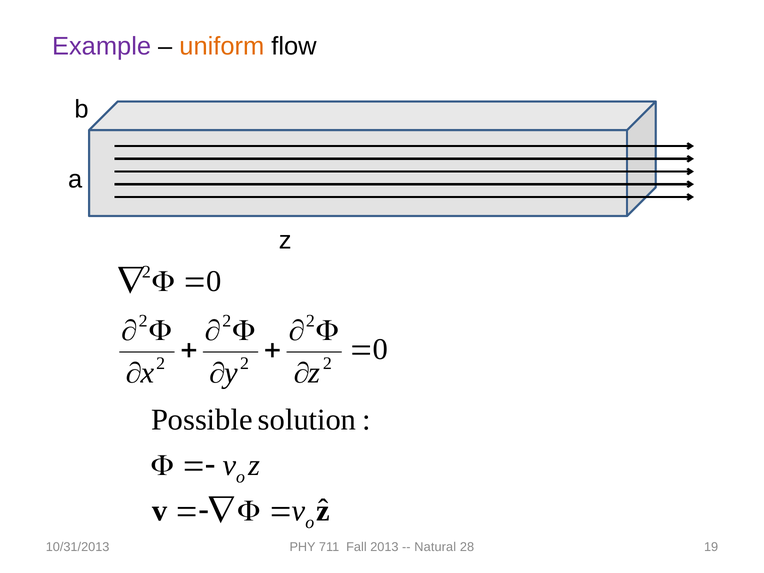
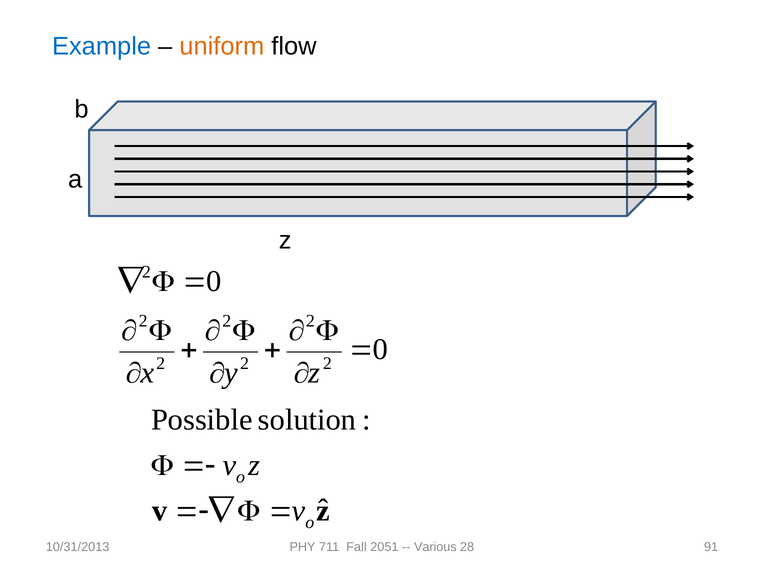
Example colour: purple -> blue
2013: 2013 -> 2051
Natural: Natural -> Various
19: 19 -> 91
